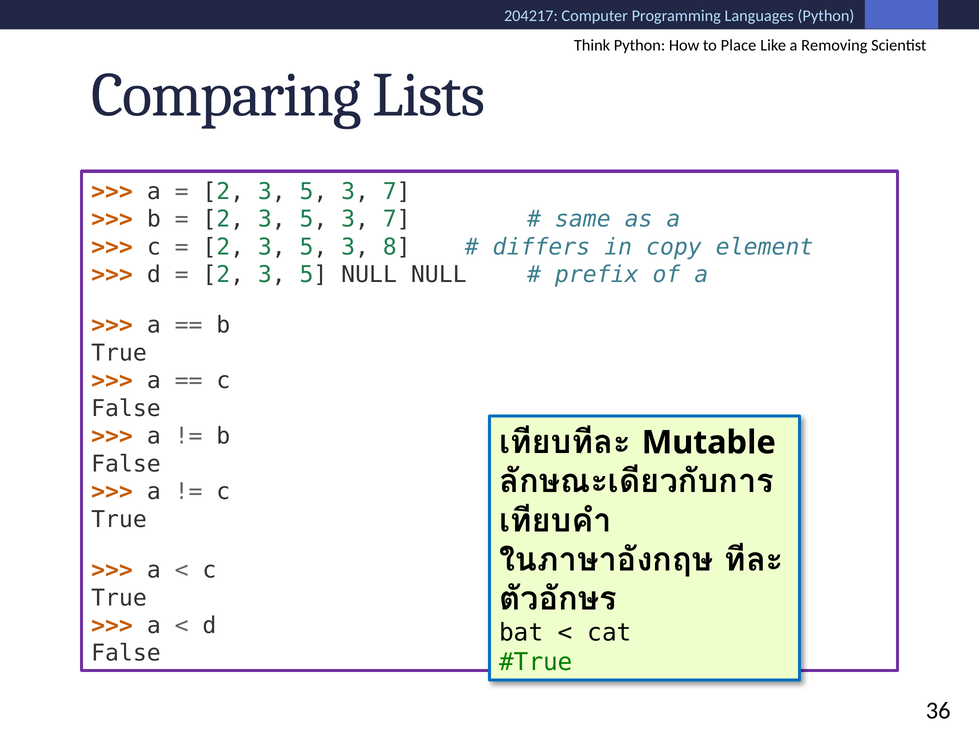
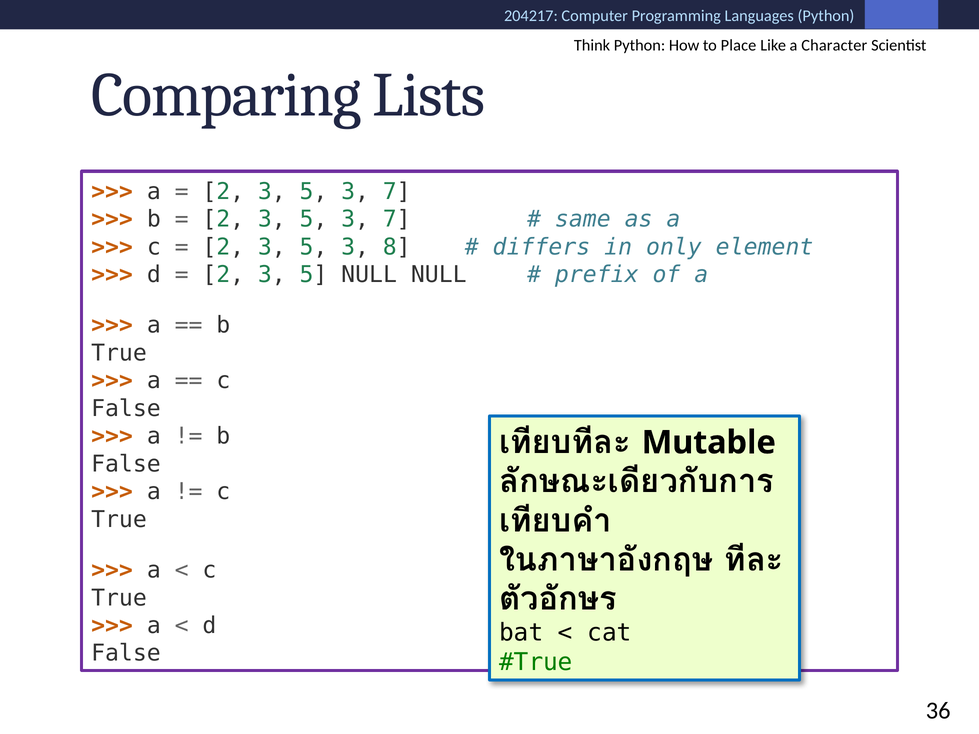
Removing: Removing -> Character
copy: copy -> only
